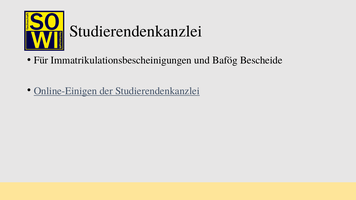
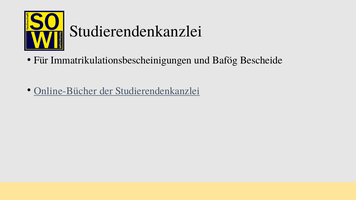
Online-Einigen: Online-Einigen -> Online-Bücher
